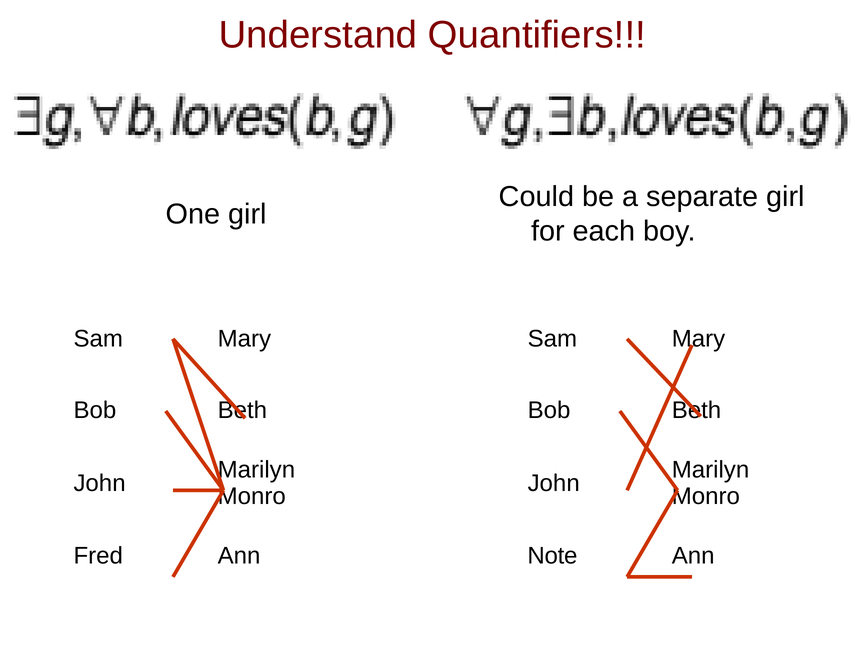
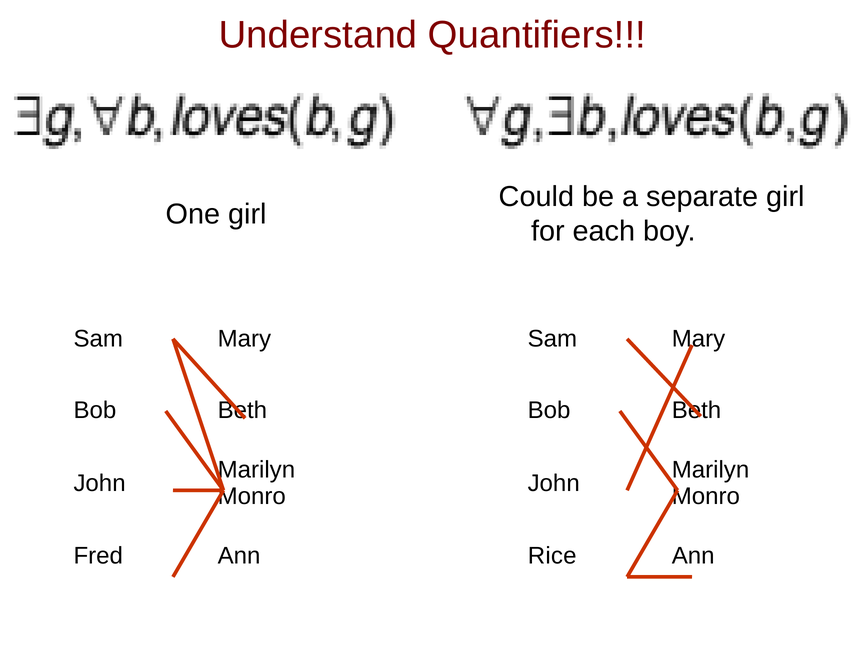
Note: Note -> Rice
